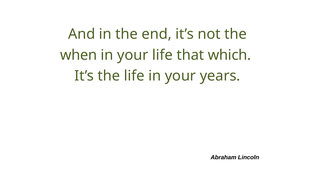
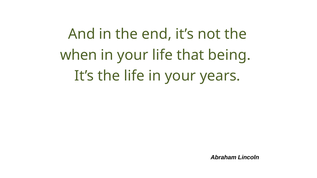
which: which -> being
